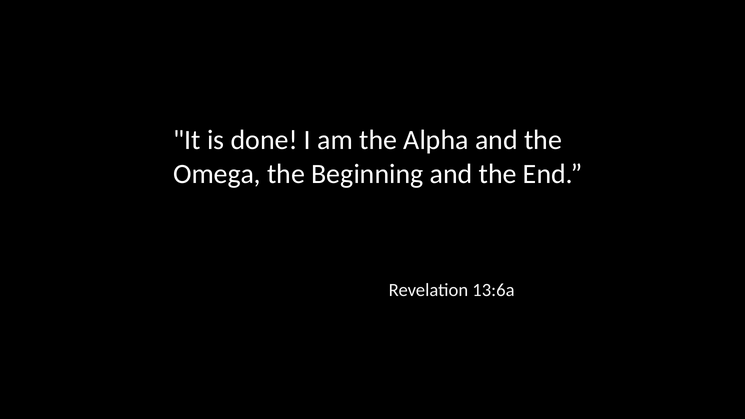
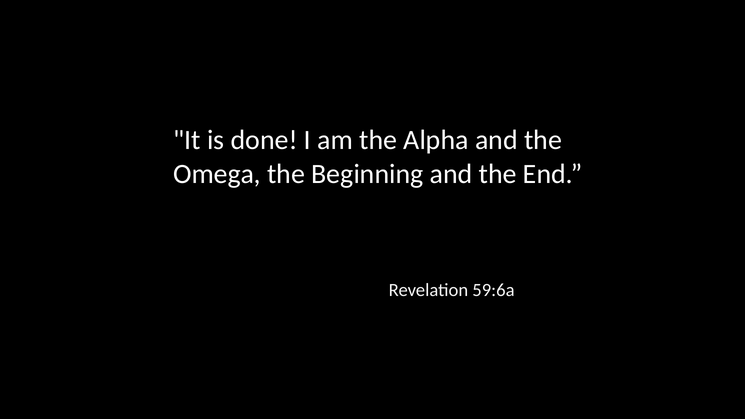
13:6a: 13:6a -> 59:6a
